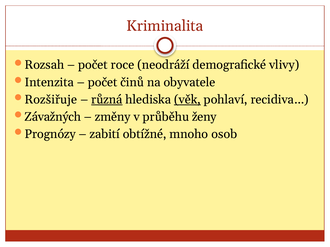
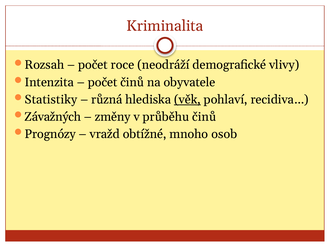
Rozšiřuje: Rozšiřuje -> Statistiky
různá underline: present -> none
průběhu ženy: ženy -> činů
zabití: zabití -> vražd
